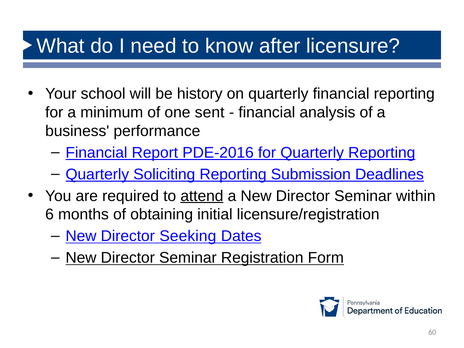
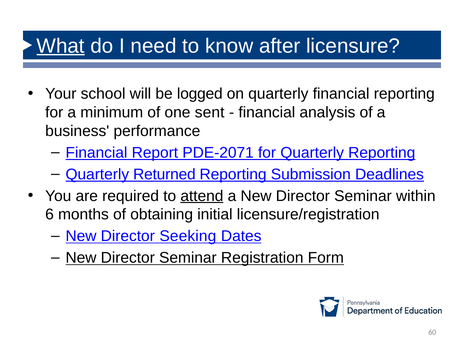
What underline: none -> present
history: history -> logged
PDE-2016: PDE-2016 -> PDE-2071
Soliciting: Soliciting -> Returned
